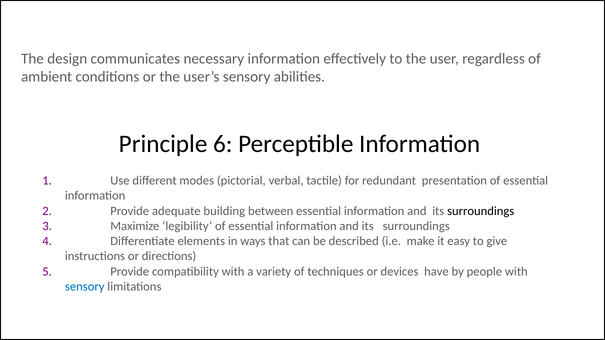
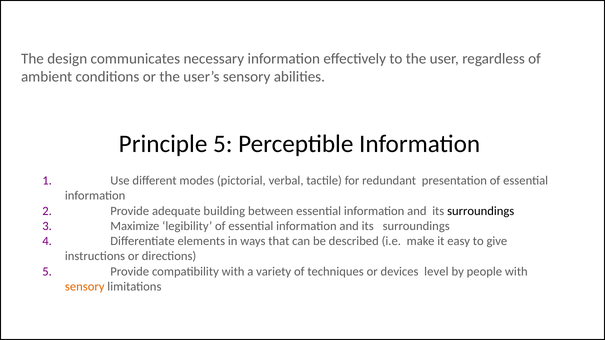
Principle 6: 6 -> 5
have: have -> level
sensory at (85, 287) colour: blue -> orange
